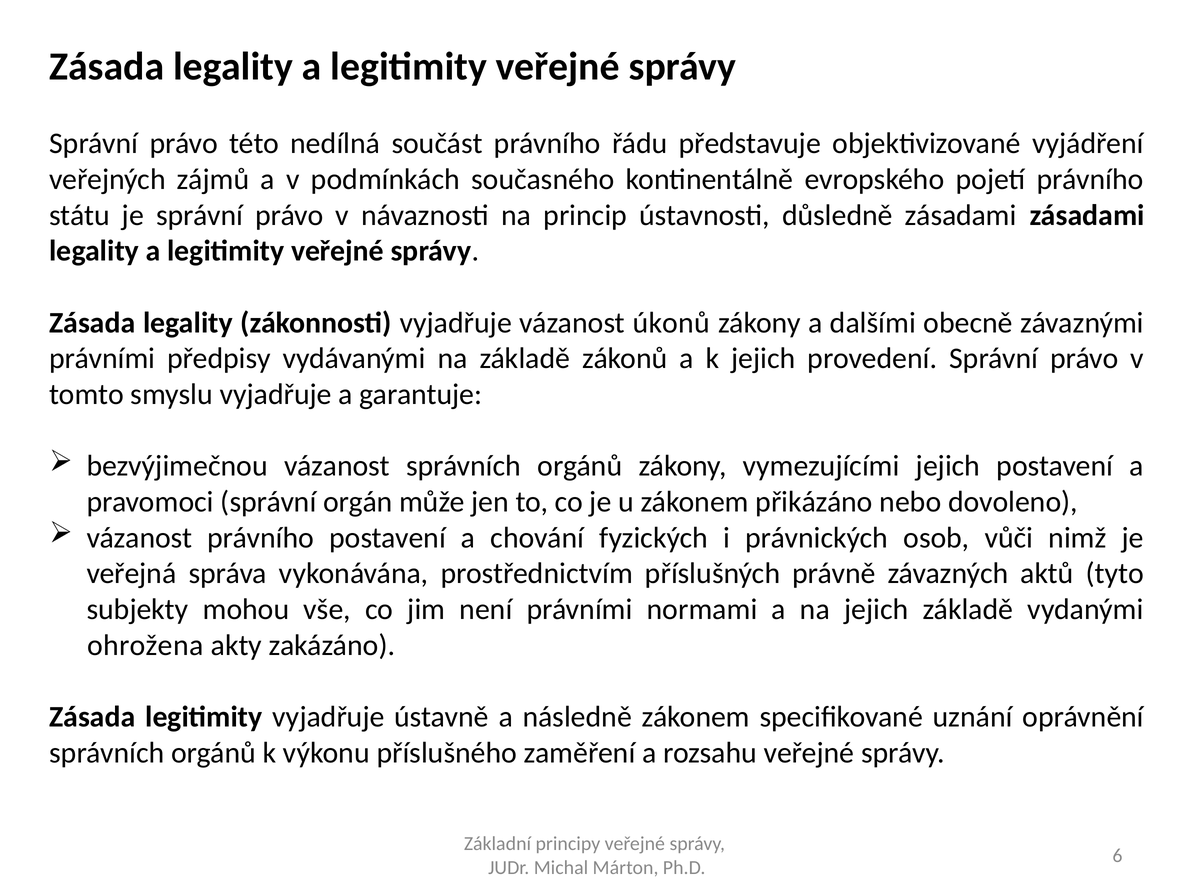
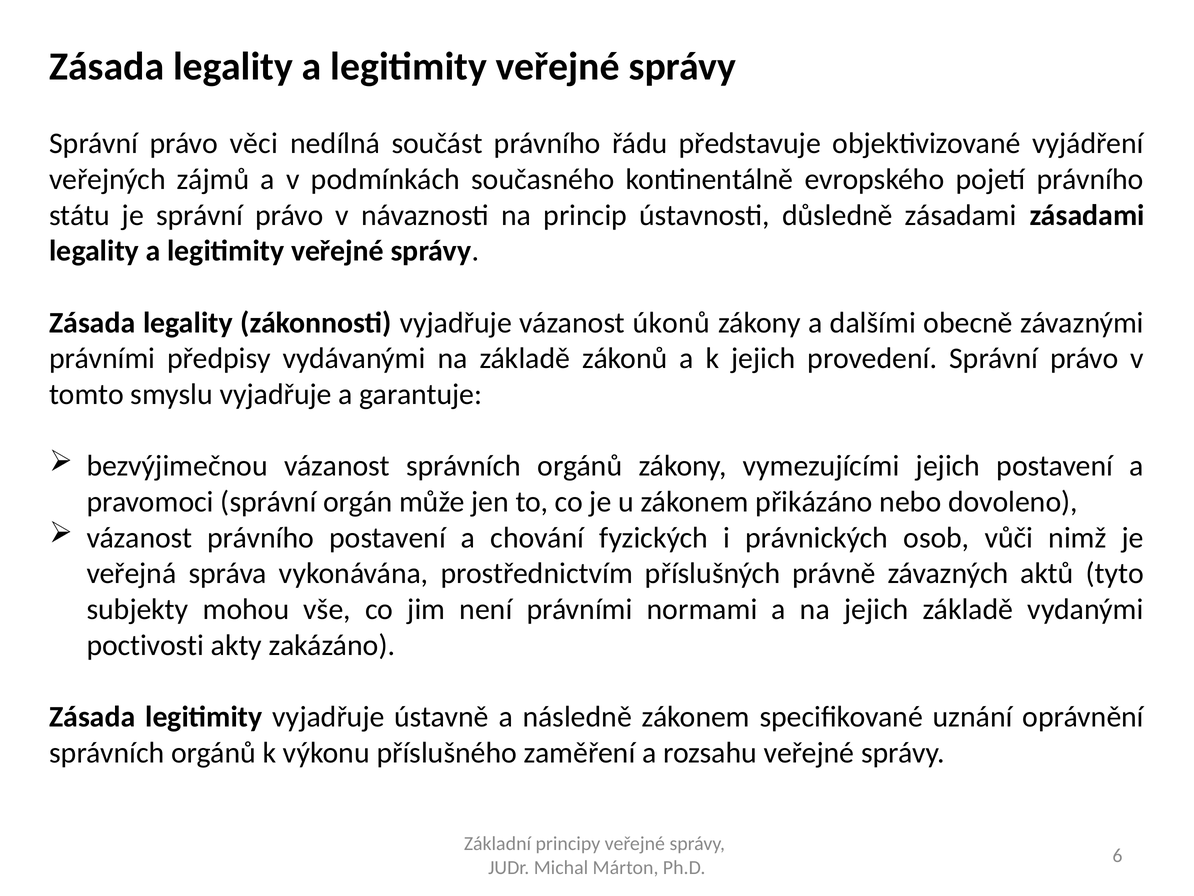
této: této -> věci
ohrožena: ohrožena -> poctivosti
